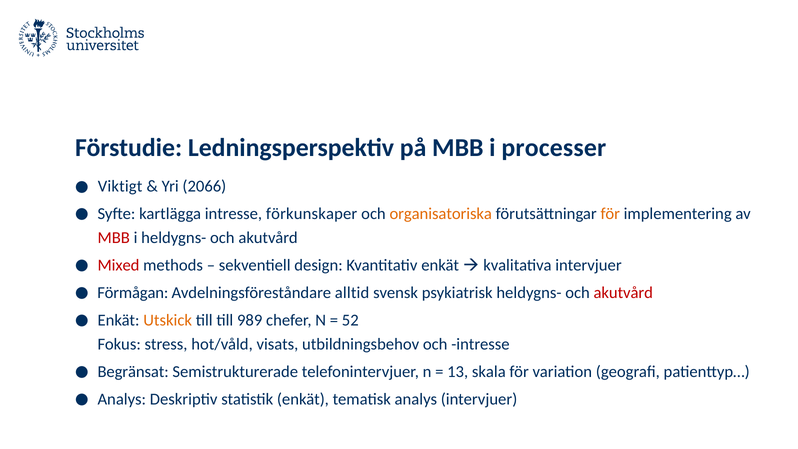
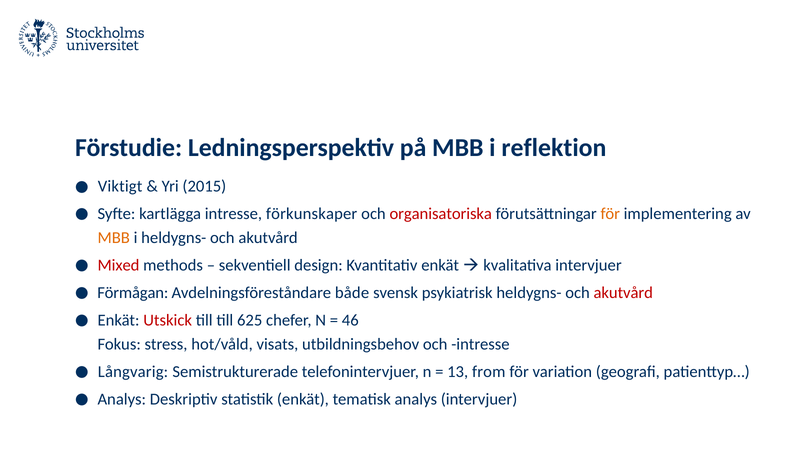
processer: processer -> reflektion
2066: 2066 -> 2015
organisatoriska colour: orange -> red
MBB at (114, 238) colour: red -> orange
alltid: alltid -> både
Utskick colour: orange -> red
989: 989 -> 625
52: 52 -> 46
Begränsat: Begränsat -> Långvarig
skala: skala -> from
